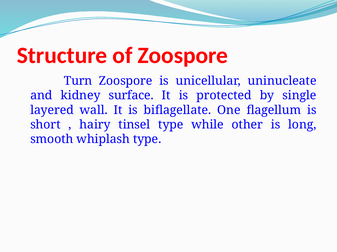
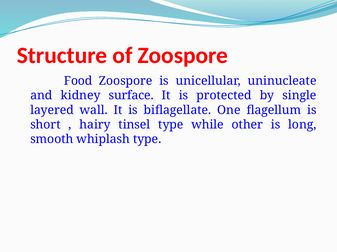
Turn: Turn -> Food
